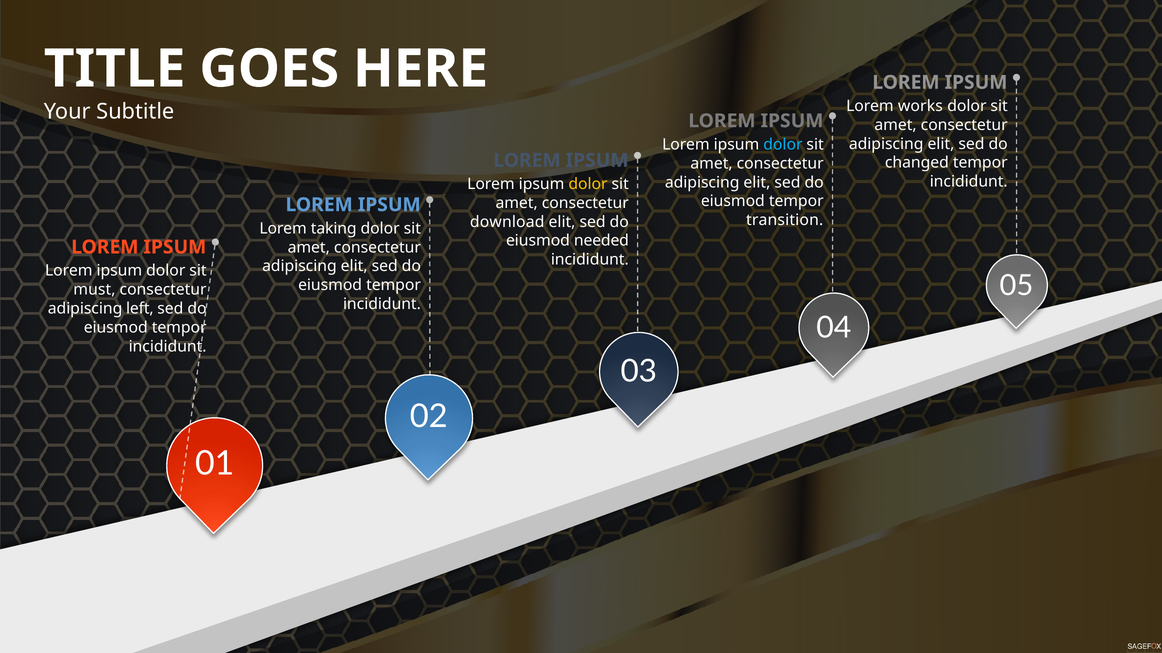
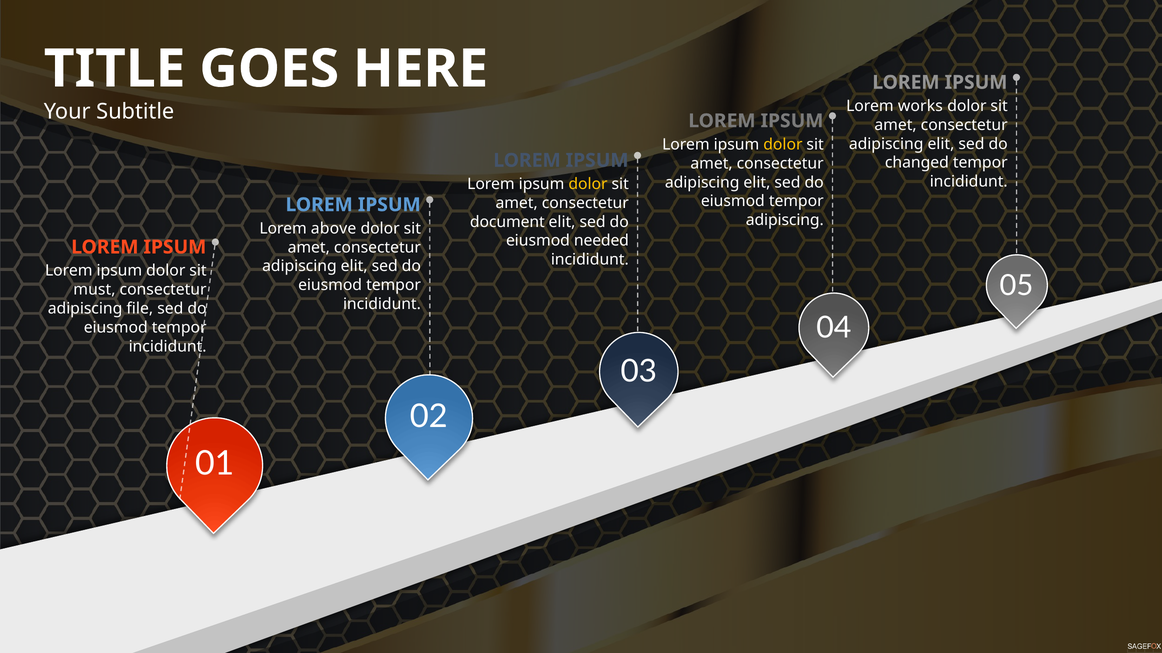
dolor at (783, 145) colour: light blue -> yellow
transition at (785, 220): transition -> adipiscing
download: download -> document
taking: taking -> above
left: left -> file
